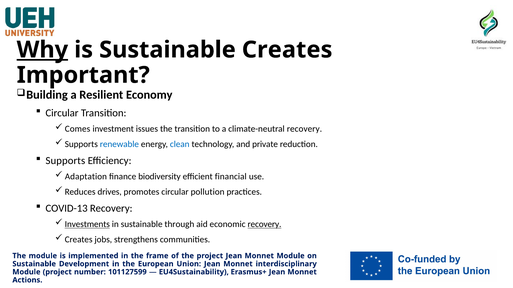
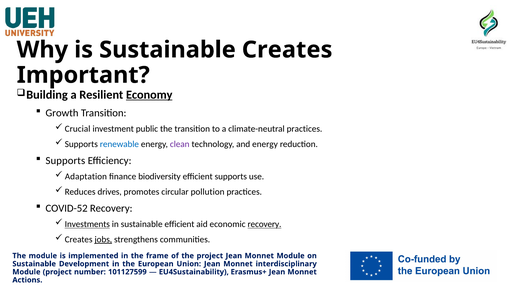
Why underline: present -> none
Economy underline: none -> present
Circular at (62, 113): Circular -> Growth
Comes: Comes -> Crucial
issues: issues -> public
climate-neutral recovery: recovery -> practices
clean colour: blue -> purple
and private: private -> energy
efficient financial: financial -> supports
COVID-13: COVID-13 -> COVID-52
sustainable through: through -> efficient
jobs underline: none -> present
